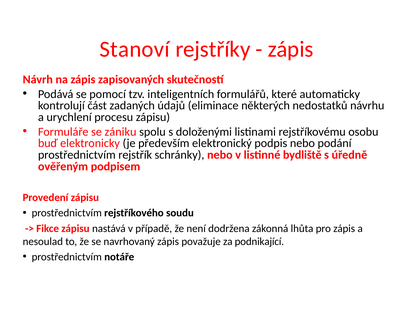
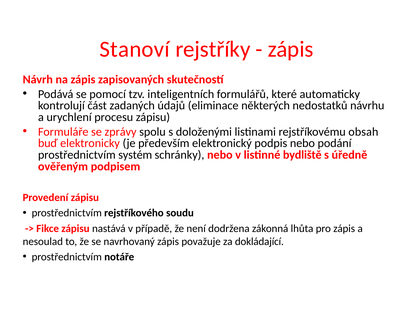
zániku: zániku -> zprávy
osobu: osobu -> obsah
rejstřík: rejstřík -> systém
podnikající: podnikající -> dokládající
